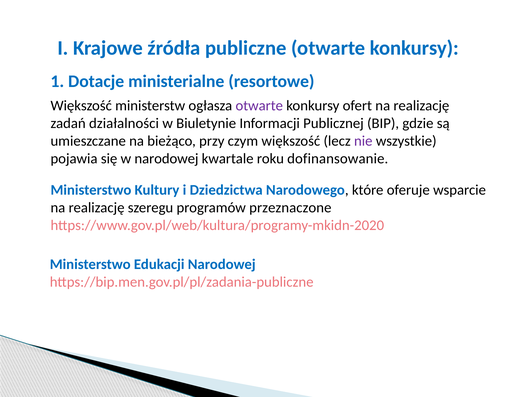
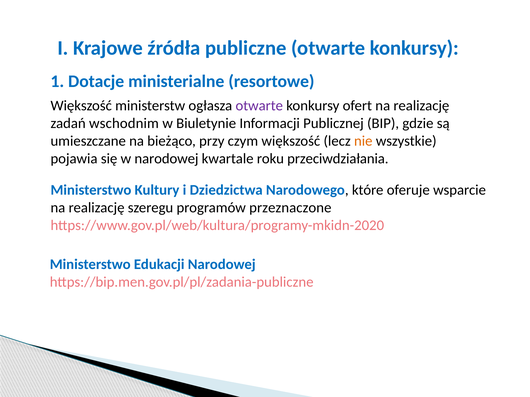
działalności: działalności -> wschodnim
nie colour: purple -> orange
dofinansowanie: dofinansowanie -> przeciwdziałania
